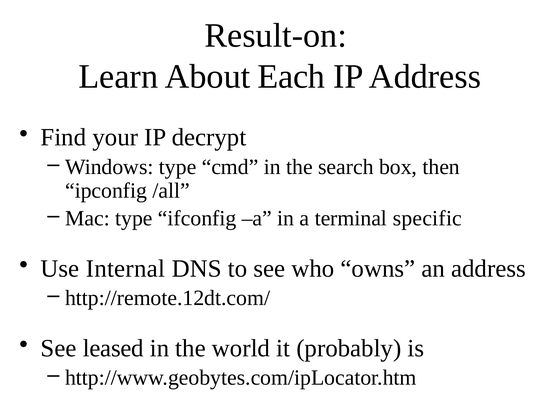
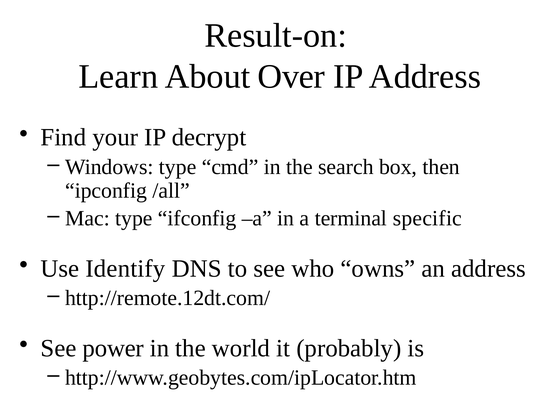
Each: Each -> Over
Internal: Internal -> Identify
leased: leased -> power
